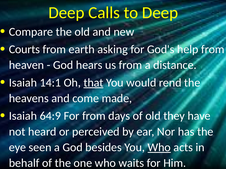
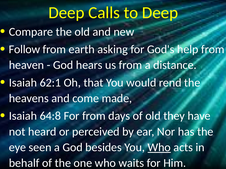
Courts: Courts -> Follow
14:1: 14:1 -> 62:1
that underline: present -> none
64:9: 64:9 -> 64:8
